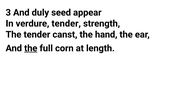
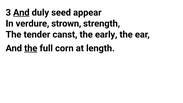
And at (21, 13) underline: none -> present
verdure tender: tender -> strown
hand: hand -> early
